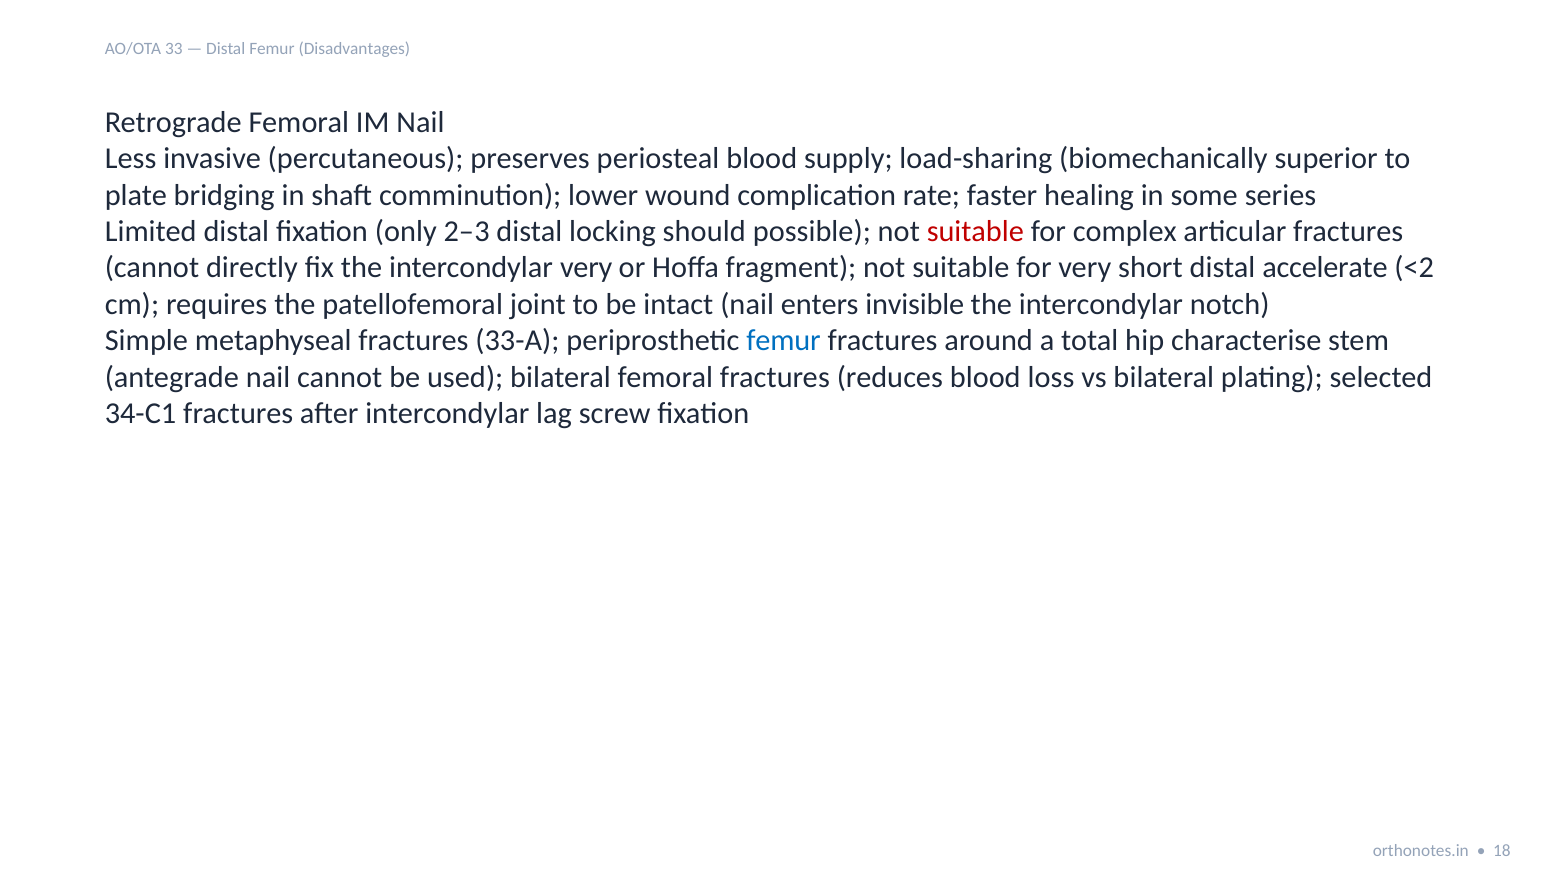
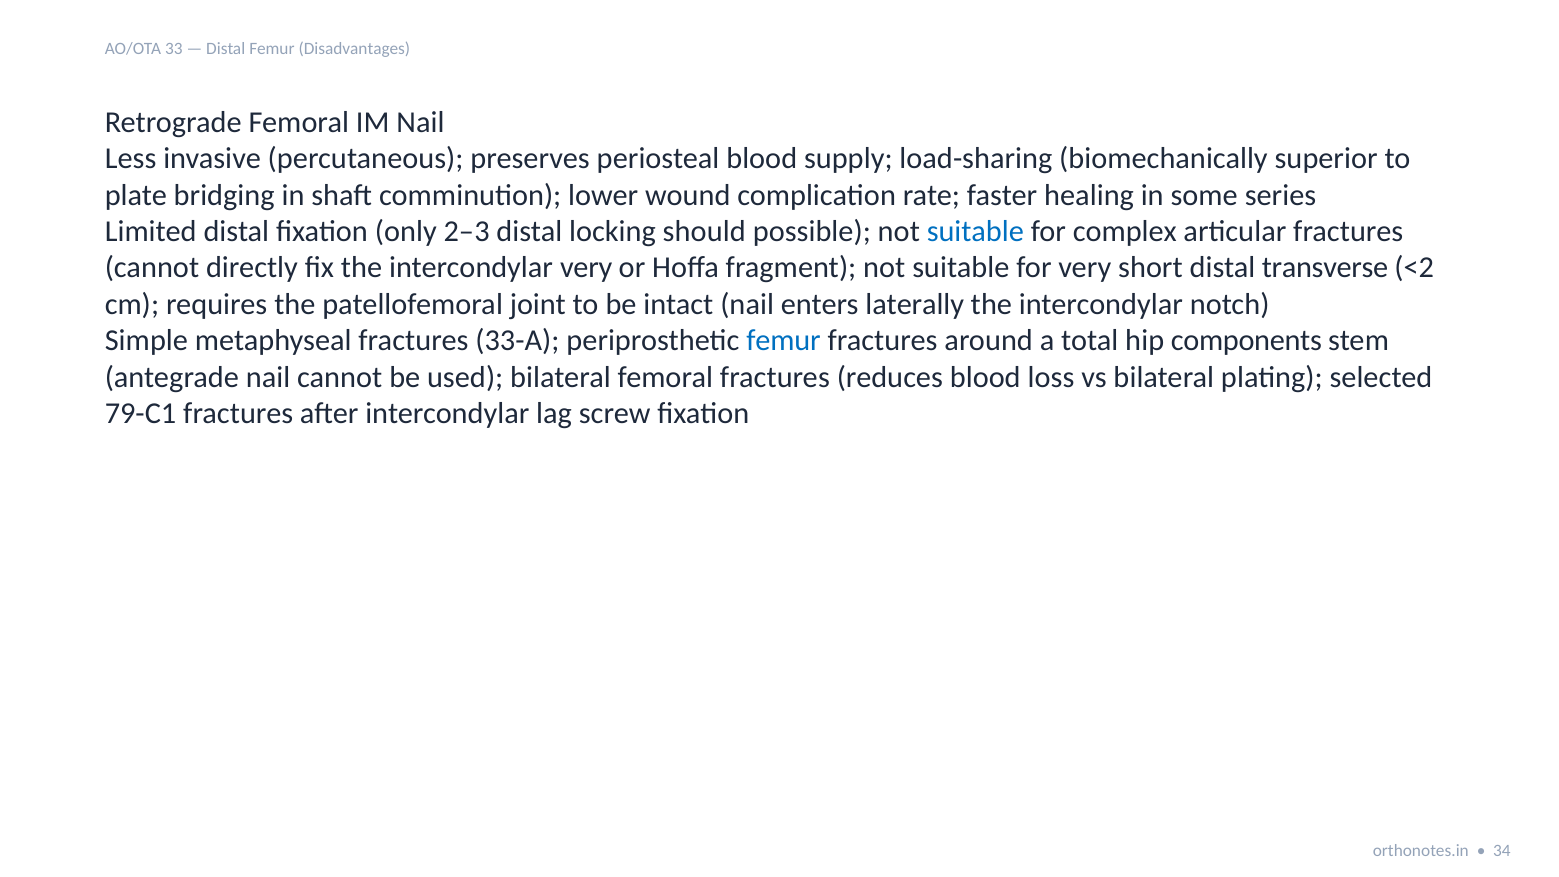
suitable at (975, 232) colour: red -> blue
accelerate: accelerate -> transverse
invisible: invisible -> laterally
characterise: characterise -> components
34-C1: 34-C1 -> 79-C1
18: 18 -> 34
